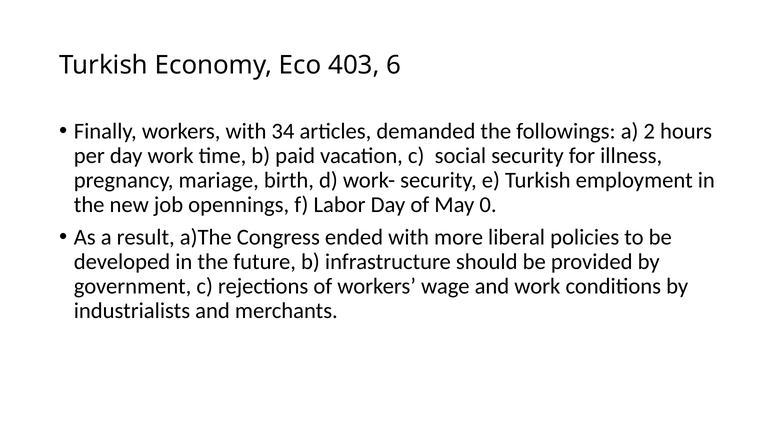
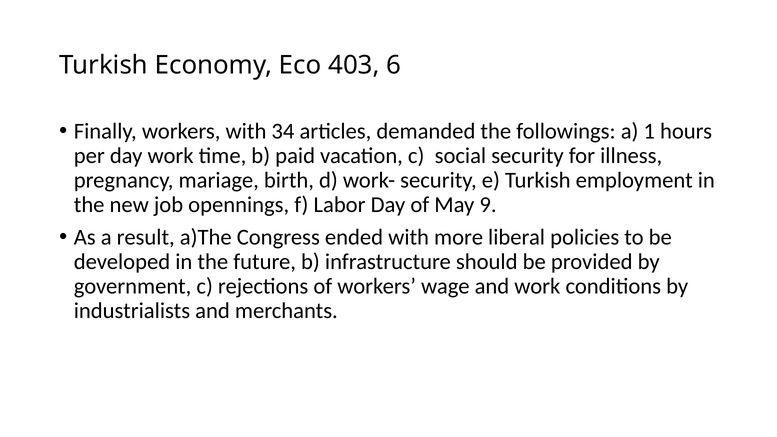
2: 2 -> 1
0: 0 -> 9
